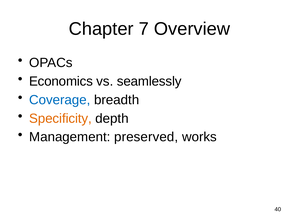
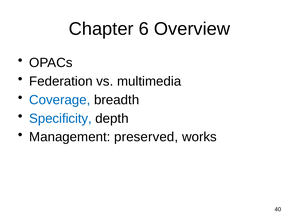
7: 7 -> 6
Economics: Economics -> Federation
seamlessly: seamlessly -> multimedia
Specificity colour: orange -> blue
